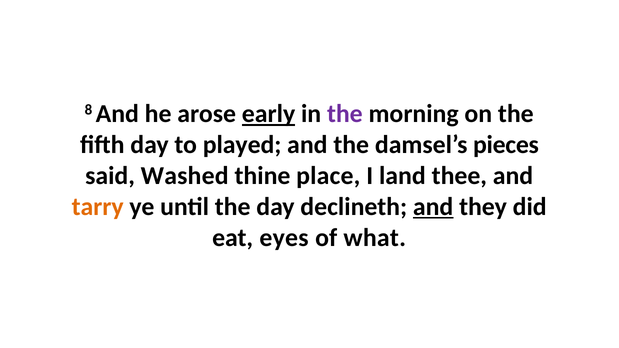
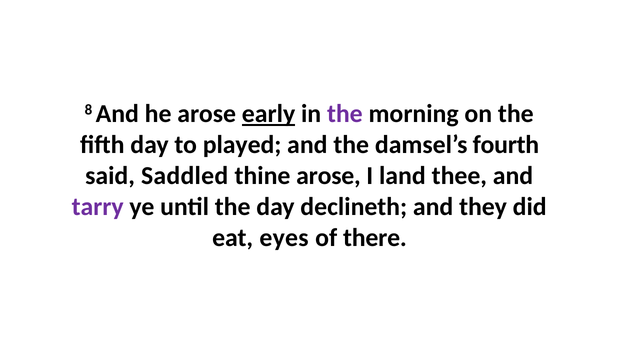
pieces: pieces -> fourth
Washed: Washed -> Saddled
thine place: place -> arose
tarry colour: orange -> purple
and at (433, 207) underline: present -> none
what: what -> there
